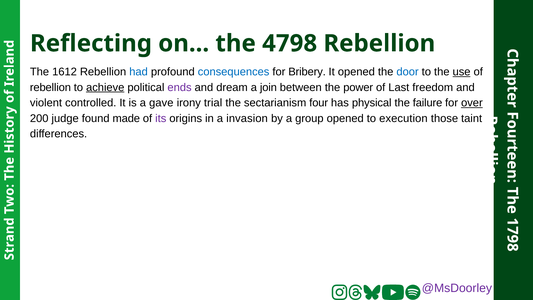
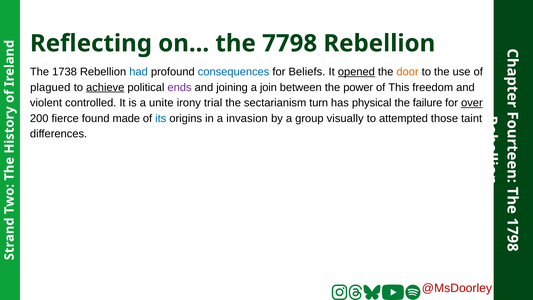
4798: 4798 -> 7798
1612: 1612 -> 1738
Bribery: Bribery -> Beliefs
opened at (356, 72) underline: none -> present
door colour: blue -> orange
use underline: present -> none
rebellion at (50, 87): rebellion -> plagued
dream: dream -> joining
Last: Last -> This
gave: gave -> unite
four: four -> turn
judge: judge -> fierce
its colour: purple -> blue
group opened: opened -> visually
execution: execution -> attempted
@MsDoorley colour: purple -> red
